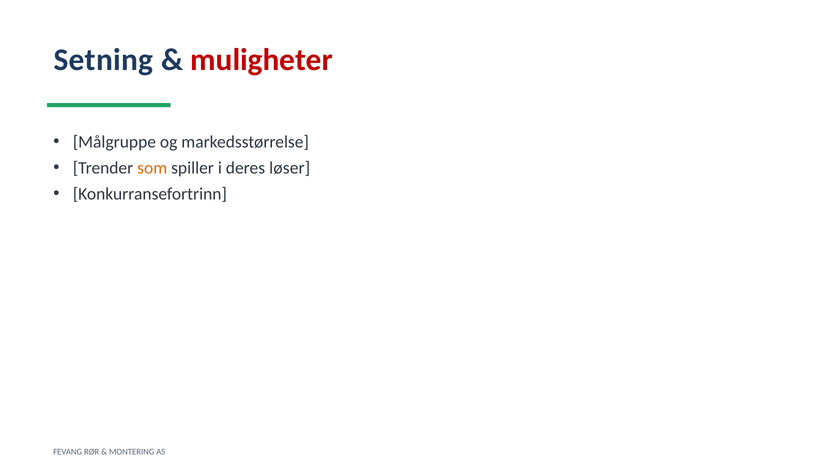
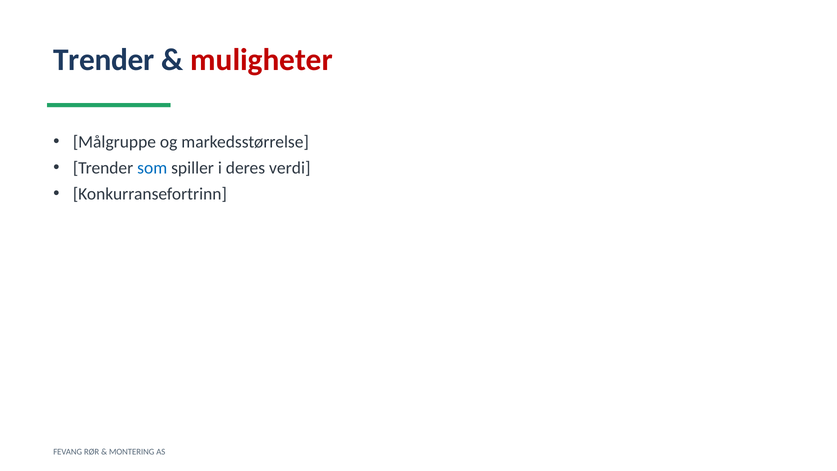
Setning at (104, 60): Setning -> Trender
som colour: orange -> blue
løser: løser -> verdi
